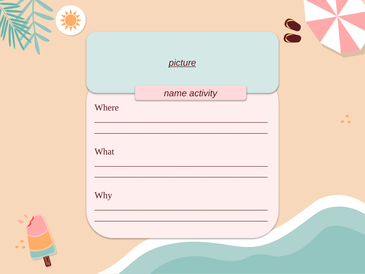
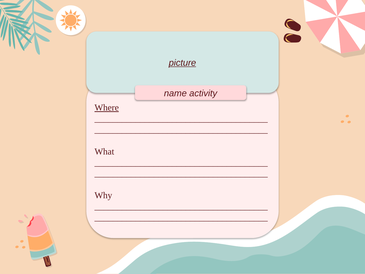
Where underline: none -> present
